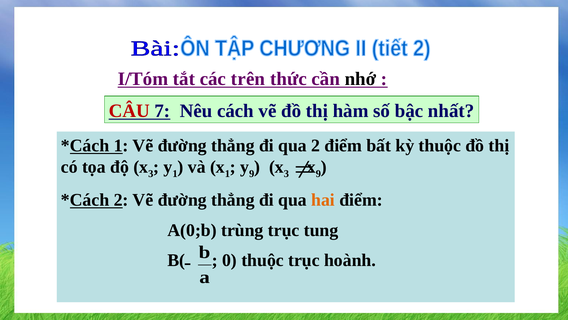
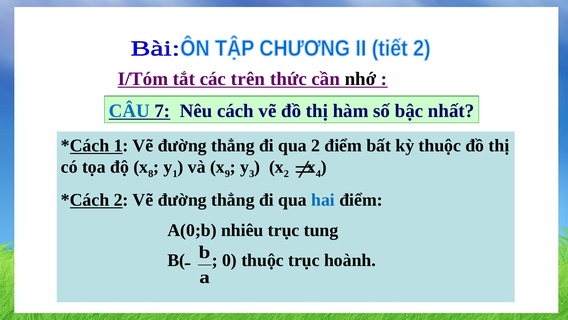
CÂU colour: red -> blue
3 at (151, 174): 3 -> 8
1 at (227, 174): 1 -> 9
9 at (252, 174): 9 -> 3
3 at (286, 174): 3 -> 2
9 at (318, 174): 9 -> 4
hai colour: orange -> blue
trùng: trùng -> nhiêu
